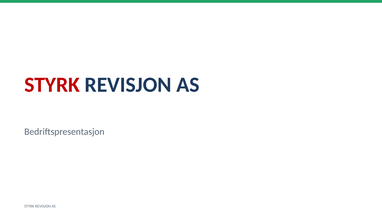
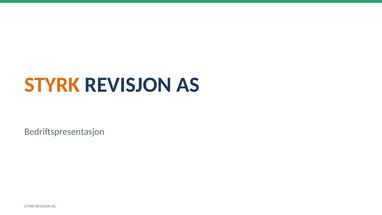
STYRK at (52, 85) colour: red -> orange
